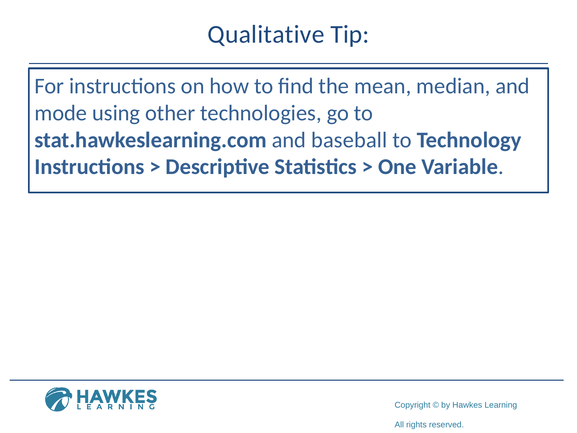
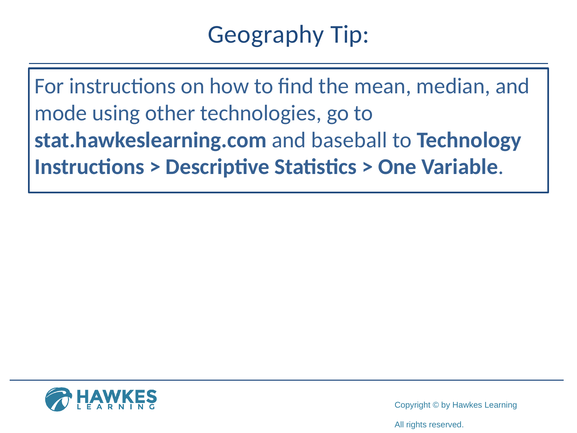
Qualitative: Qualitative -> Geography
